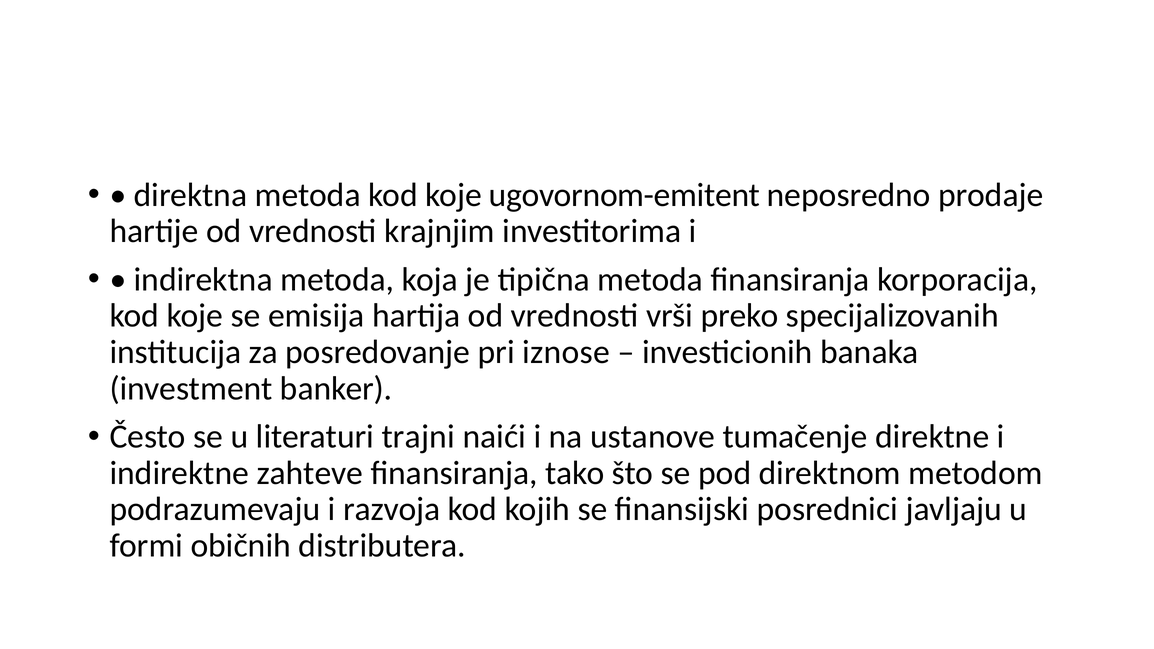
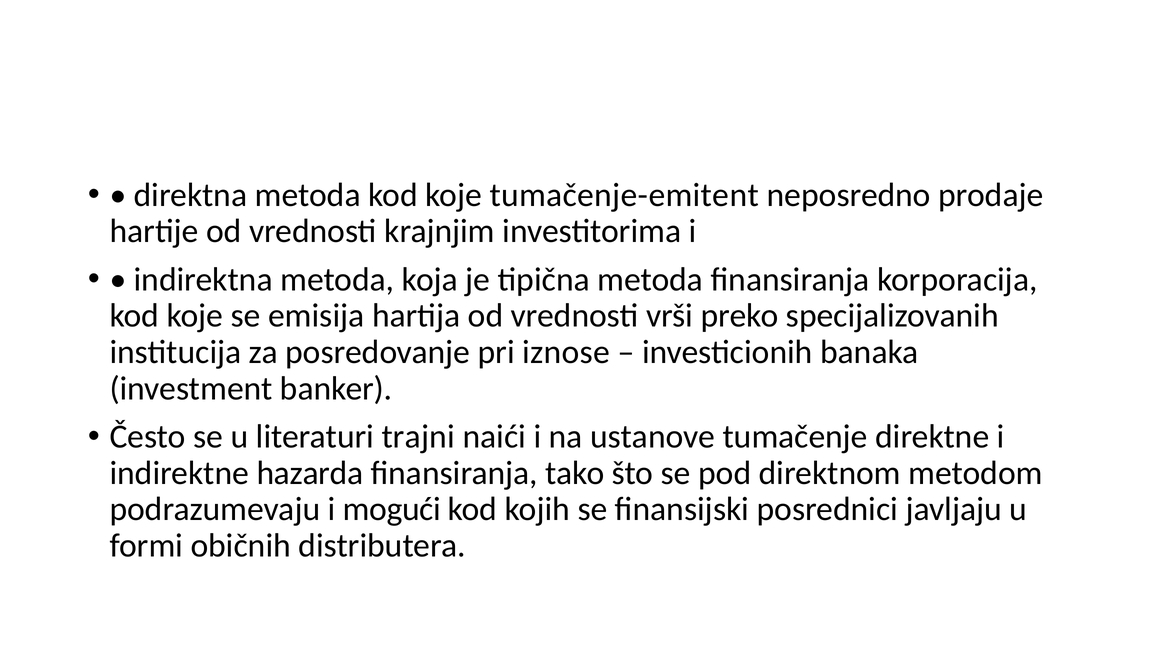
ugovornom-emitent: ugovornom-emitent -> tumačenje-emitent
zahteve: zahteve -> hazarda
razvoja: razvoja -> mogući
